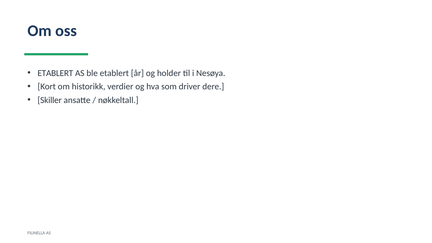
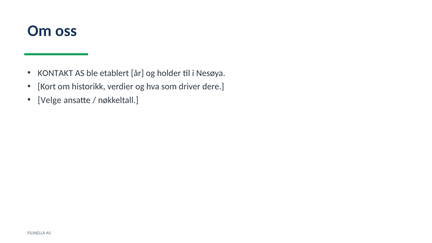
ETABLERT at (55, 73): ETABLERT -> KONTAKT
Skiller: Skiller -> Velge
